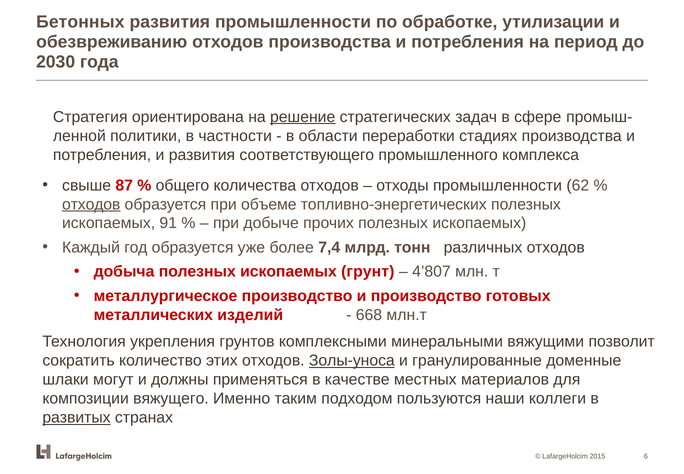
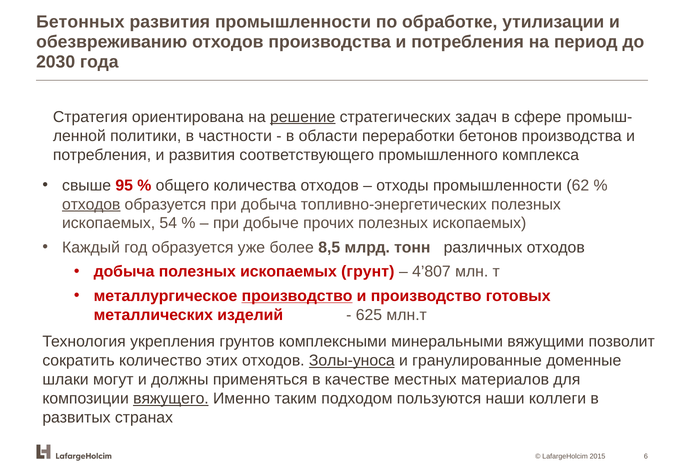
стадиях: стадиях -> бетонов
87: 87 -> 95
при объеме: объеме -> добыча
91: 91 -> 54
7,4: 7,4 -> 8,5
производство at (297, 296) underline: none -> present
668: 668 -> 625
вяжущего underline: none -> present
развитых underline: present -> none
